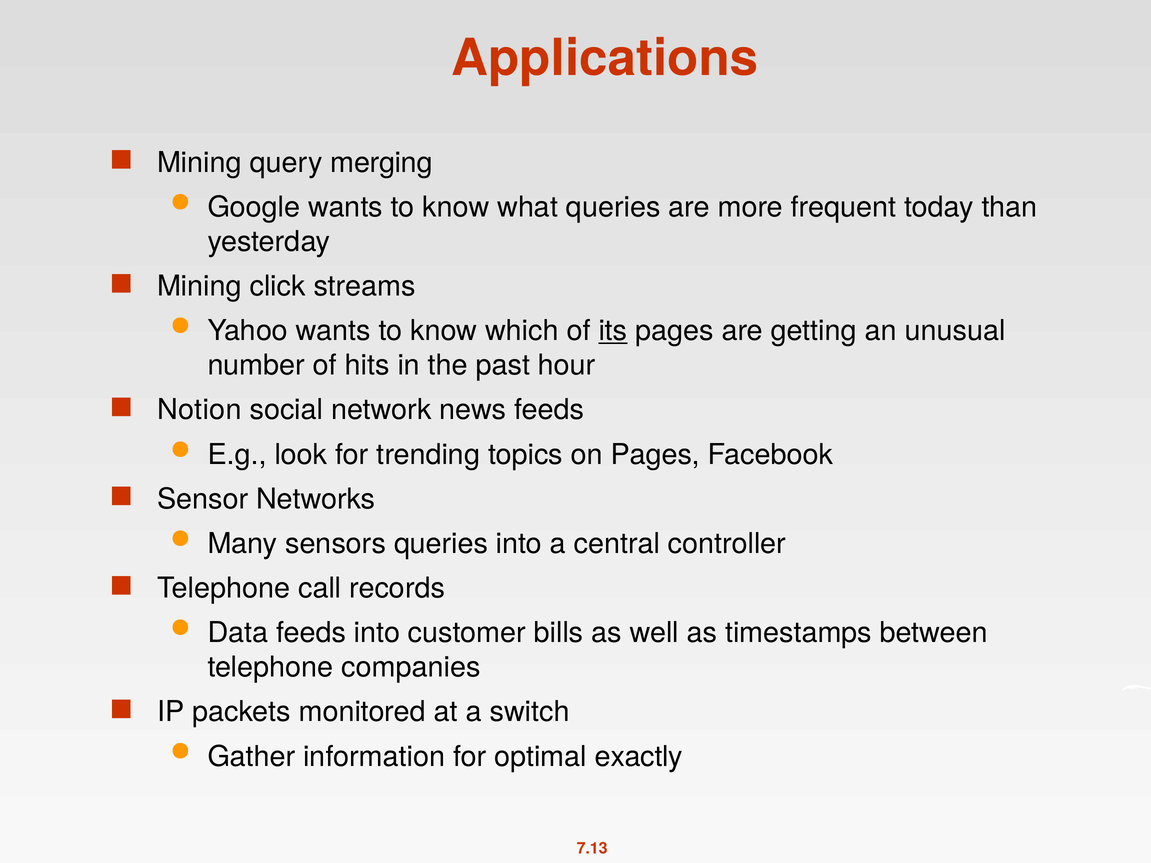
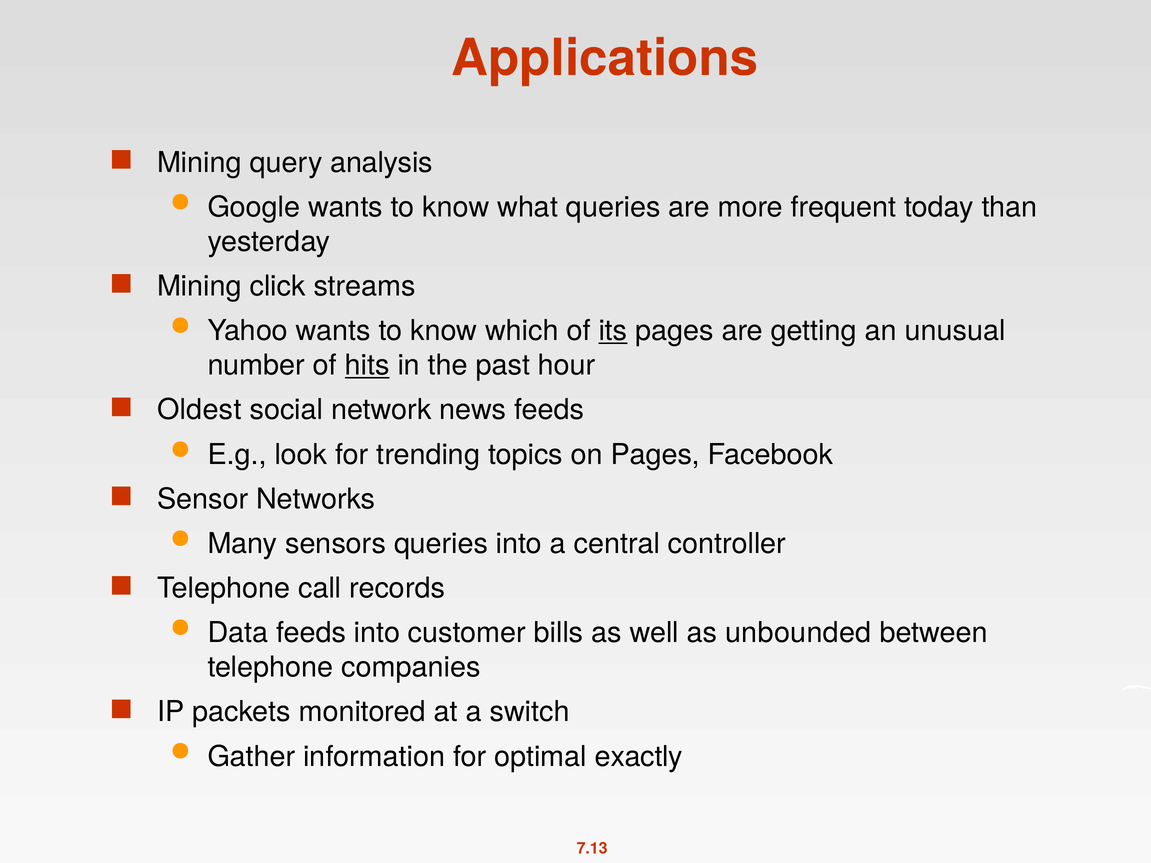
merging: merging -> analysis
hits underline: none -> present
Notion: Notion -> Oldest
timestamps: timestamps -> unbounded
